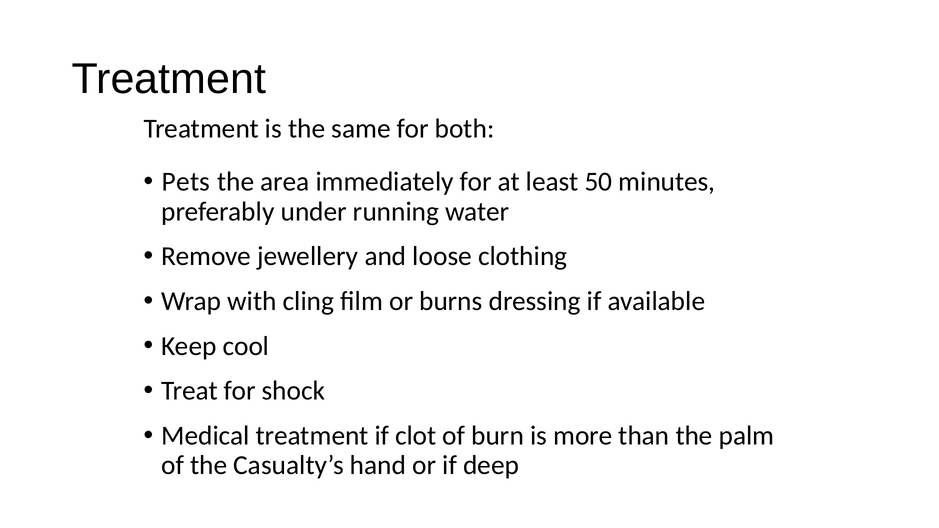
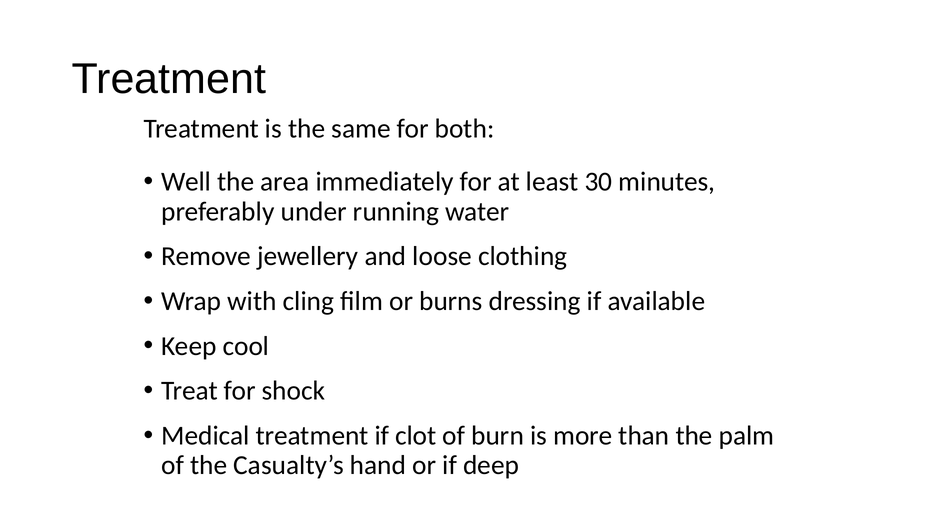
Pets: Pets -> Well
50: 50 -> 30
